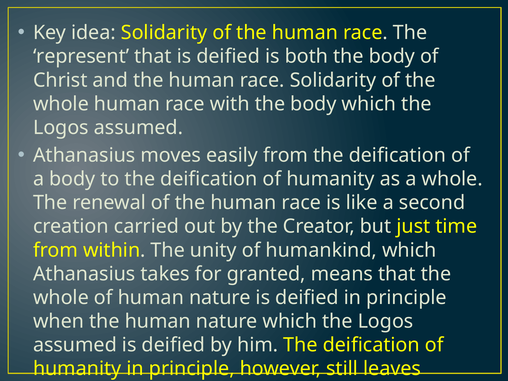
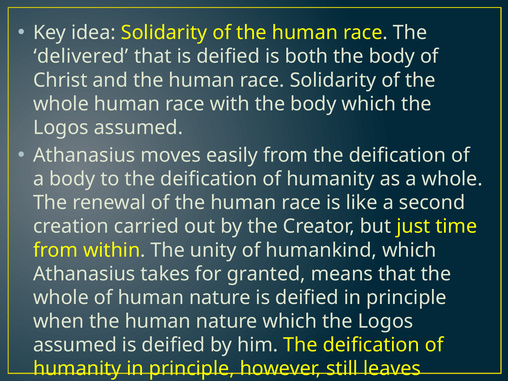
represent: represent -> delivered
